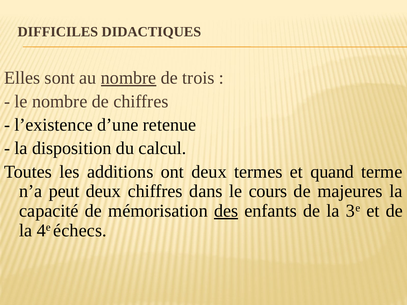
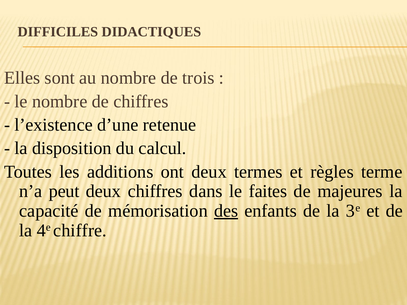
nombre at (129, 78) underline: present -> none
quand: quand -> règles
cours: cours -> faites
échecs: échecs -> chiffre
